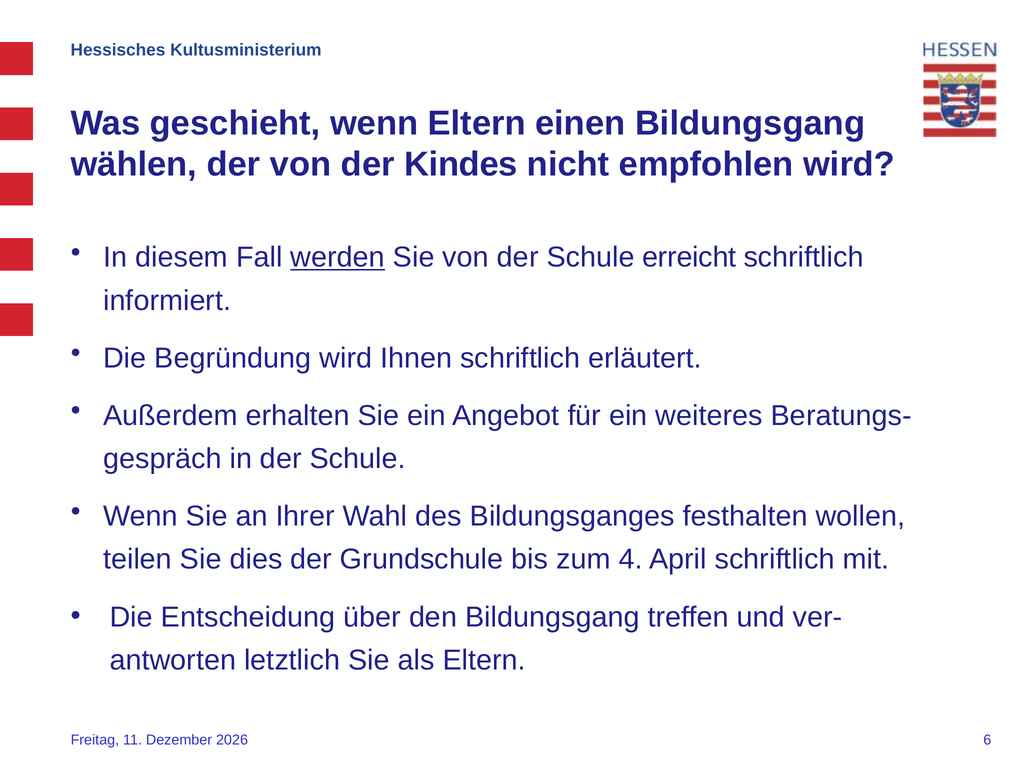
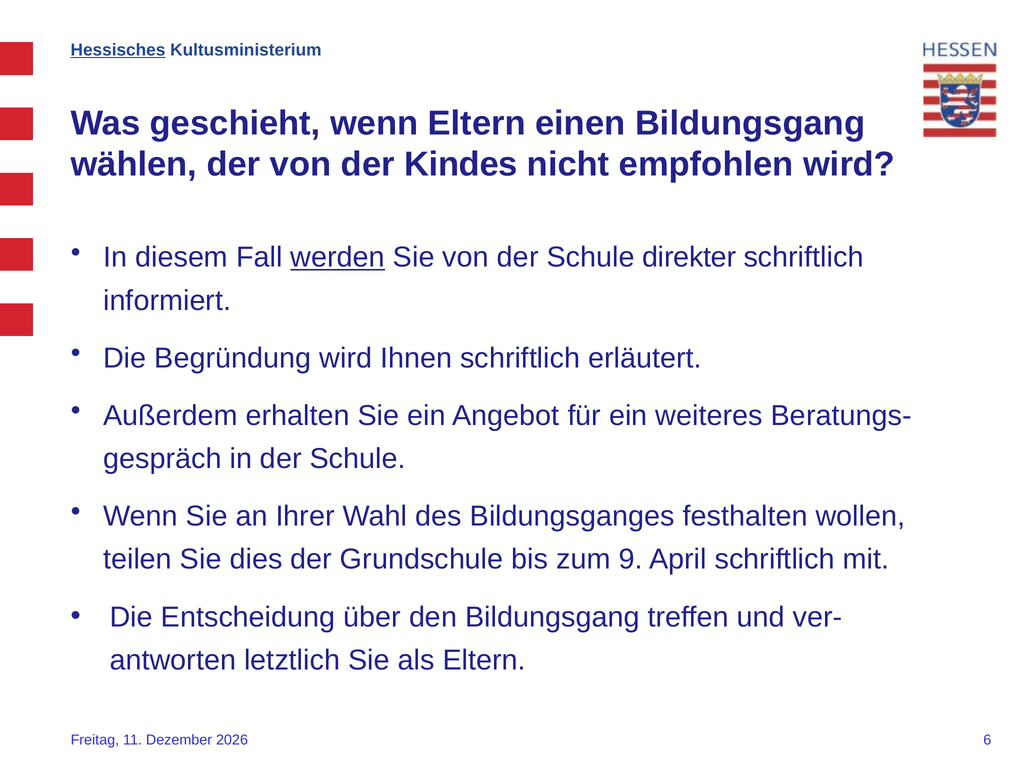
Hessisches underline: none -> present
erreicht: erreicht -> direkter
4: 4 -> 9
